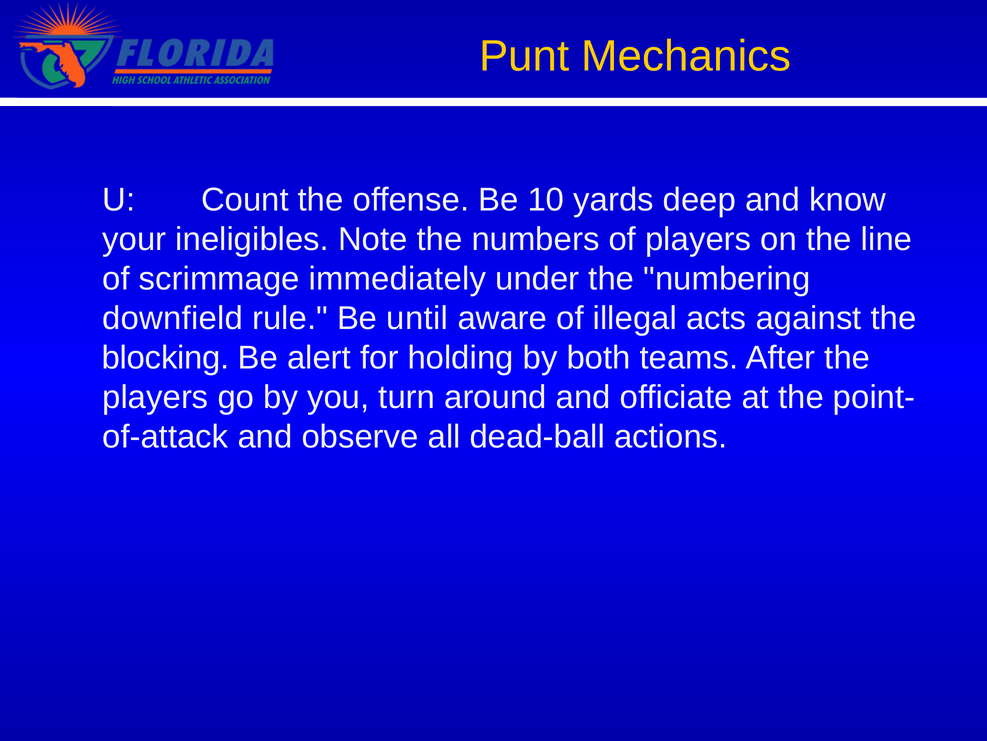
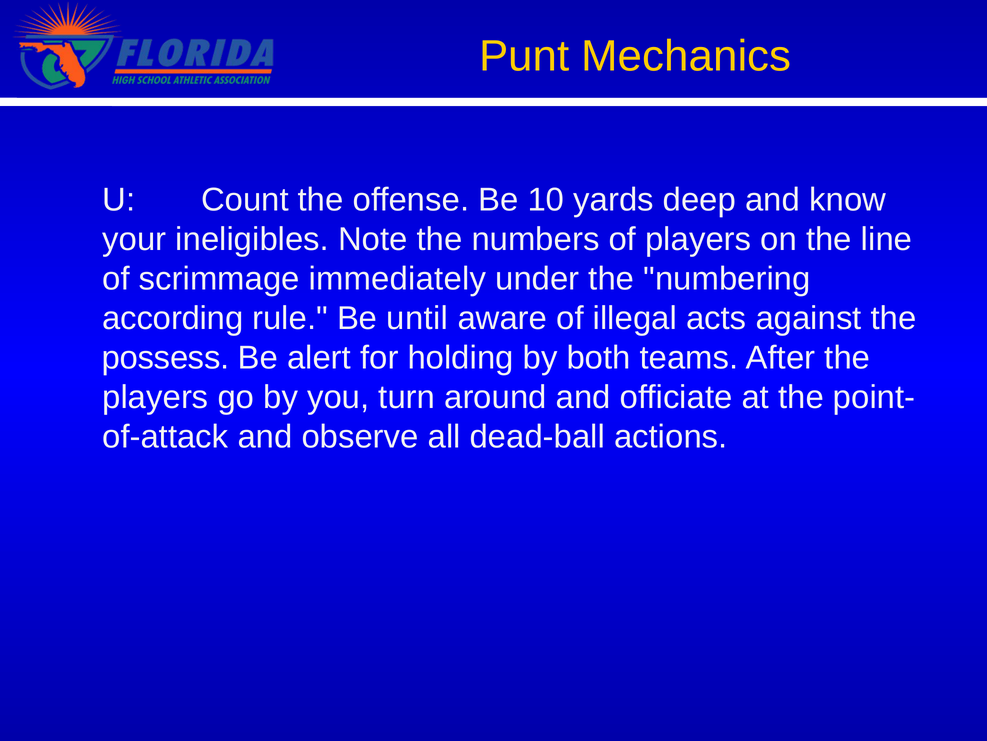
downfield: downfield -> according
blocking: blocking -> possess
